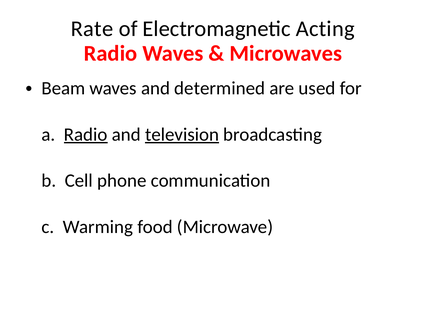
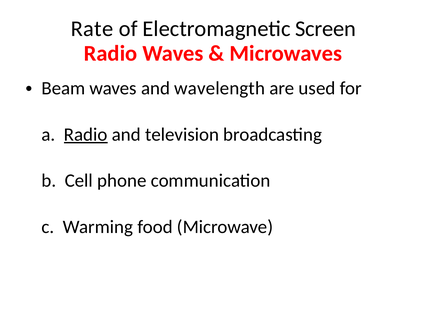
Acting: Acting -> Screen
determined: determined -> wavelength
television underline: present -> none
